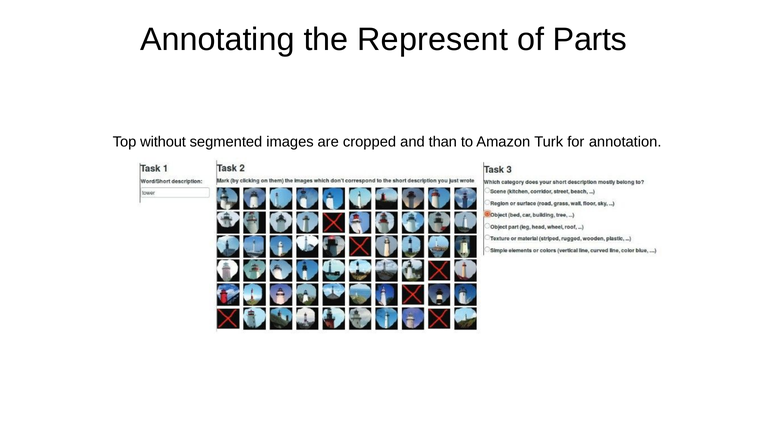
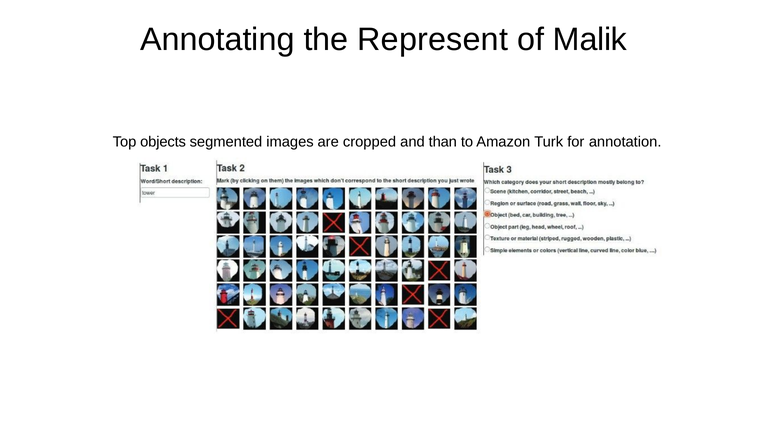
Parts: Parts -> Malik
without: without -> objects
